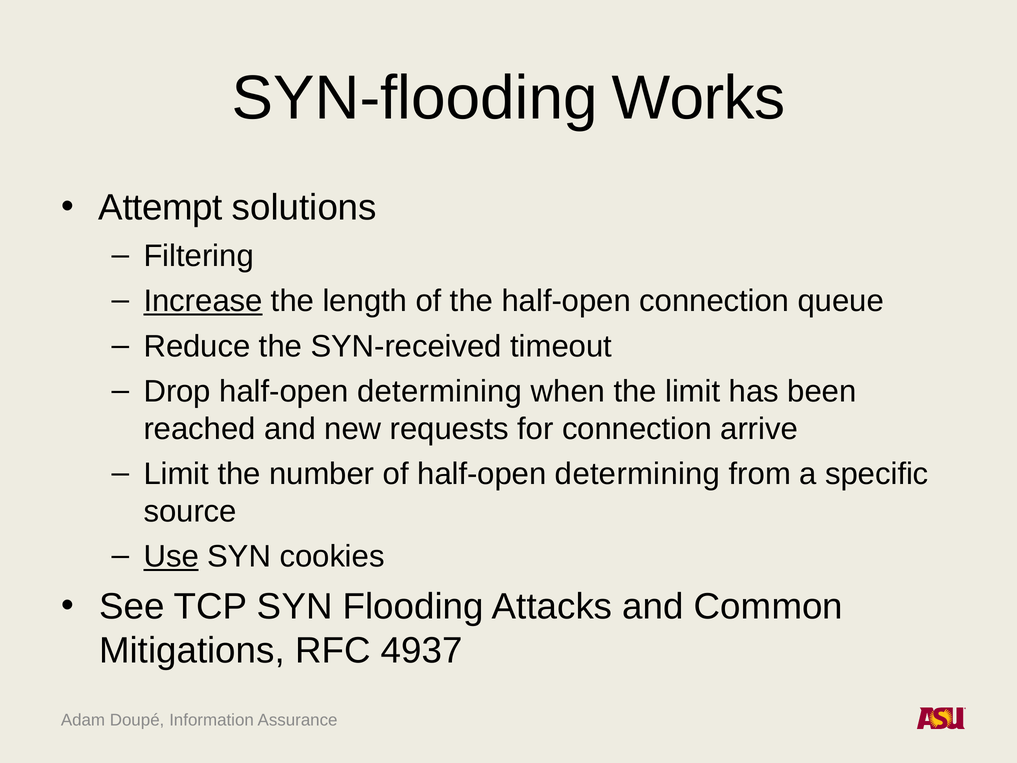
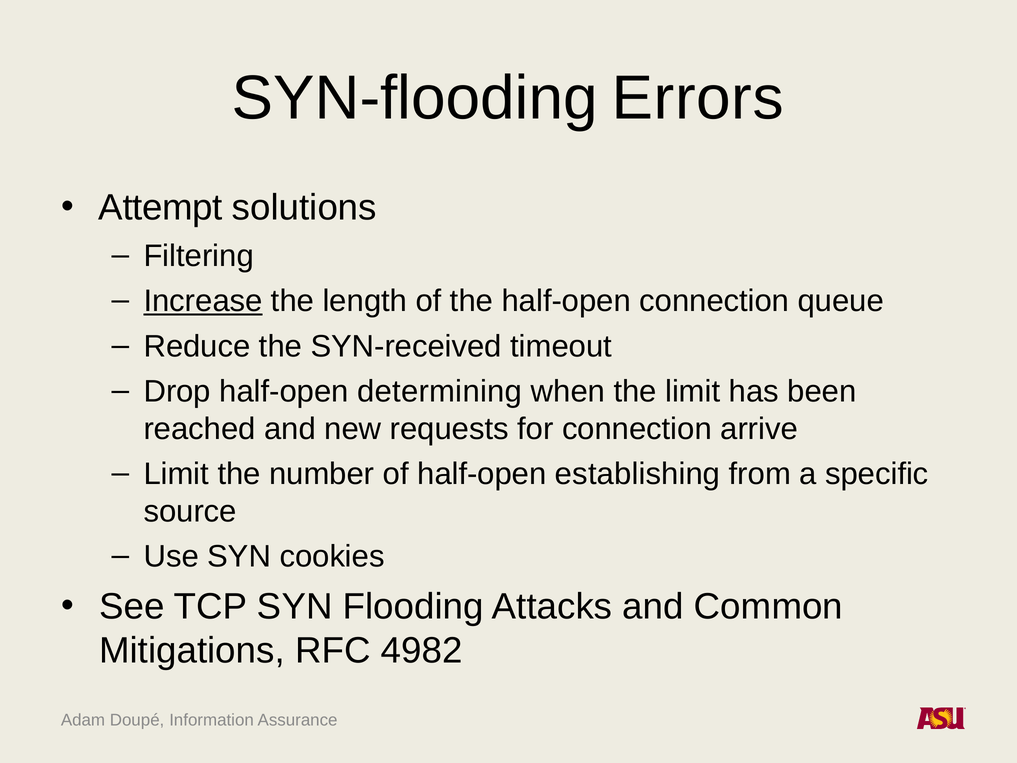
Works: Works -> Errors
of half-open determining: determining -> establishing
Use underline: present -> none
4937: 4937 -> 4982
